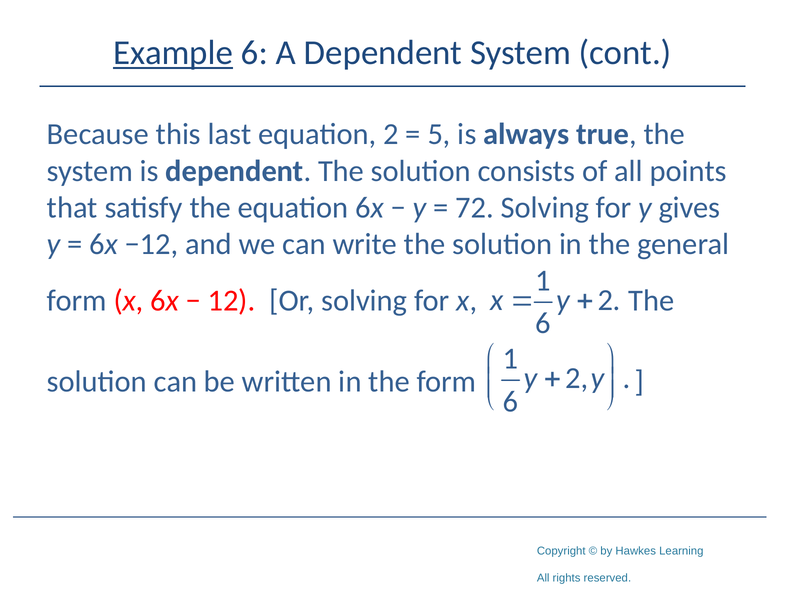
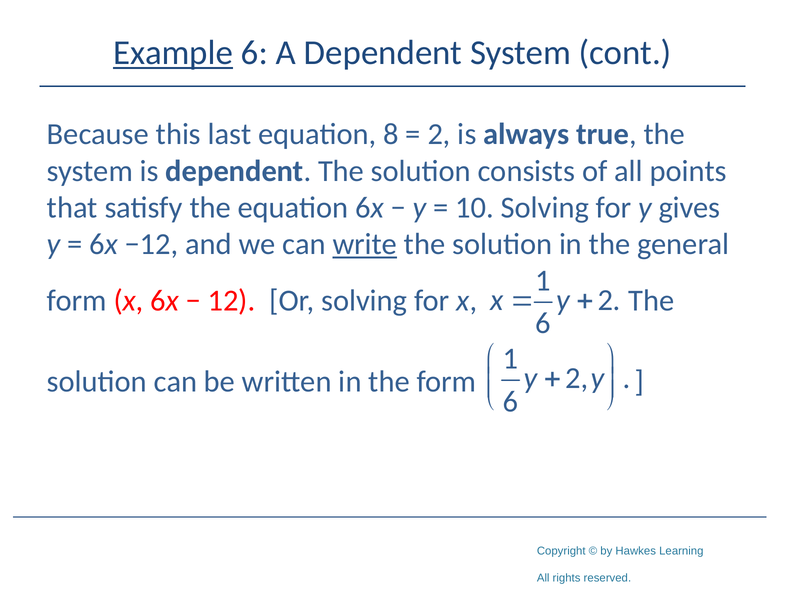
equation 2: 2 -> 8
5 at (439, 134): 5 -> 2
72: 72 -> 10
write underline: none -> present
